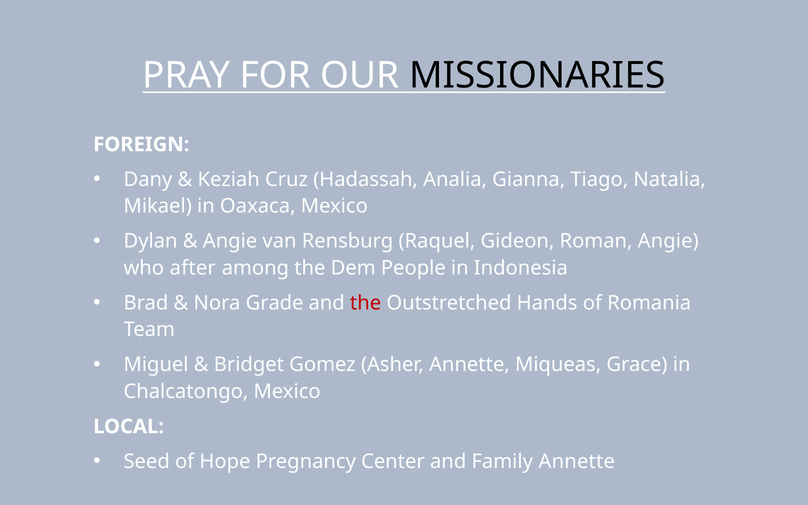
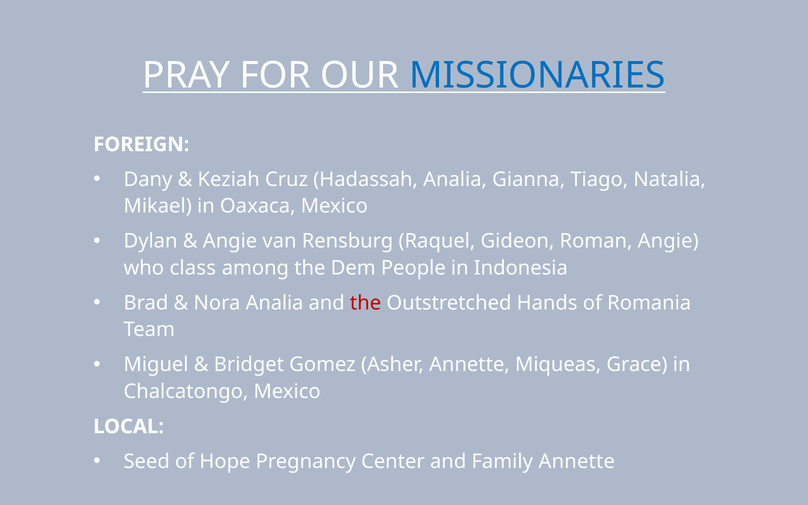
MISSIONARIES colour: black -> blue
after: after -> class
Nora Grade: Grade -> Analia
